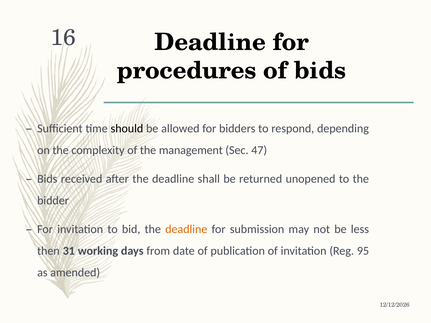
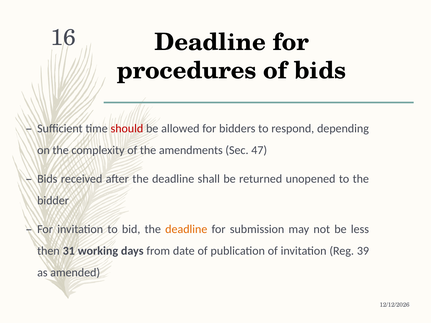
should colour: black -> red
management: management -> amendments
95: 95 -> 39
